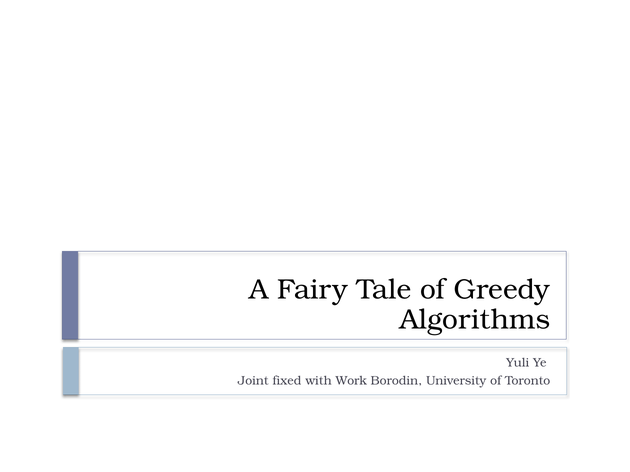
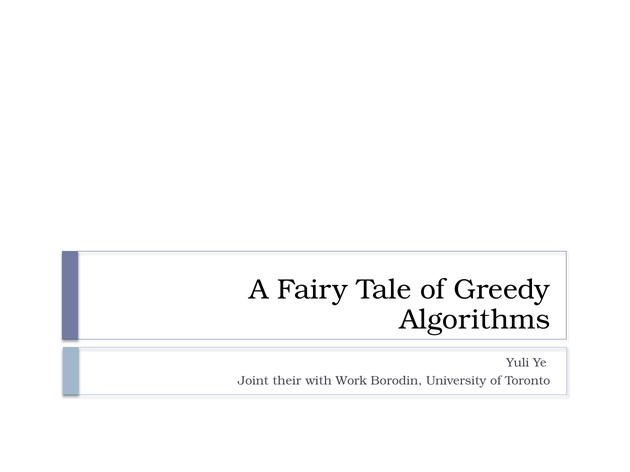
fixed: fixed -> their
